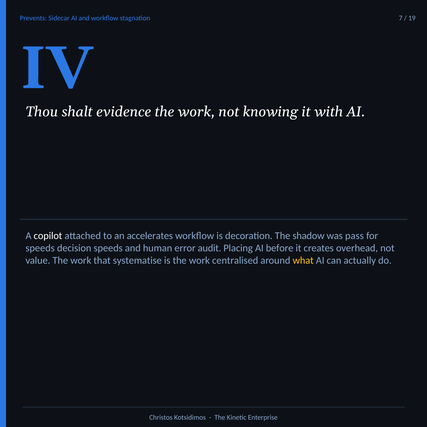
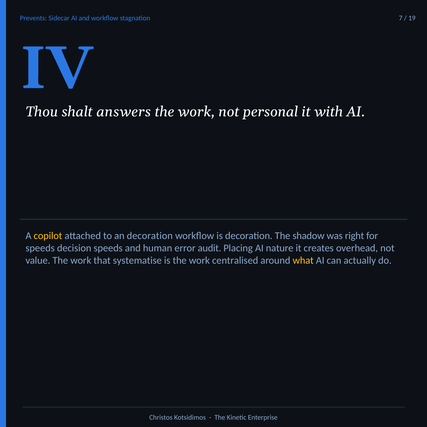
evidence: evidence -> answers
knowing: knowing -> personal
copilot colour: white -> yellow
an accelerates: accelerates -> decoration
pass: pass -> right
before: before -> nature
